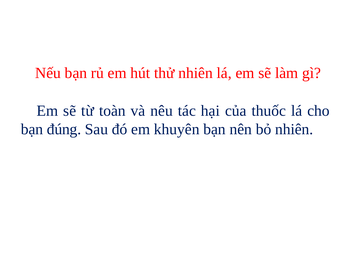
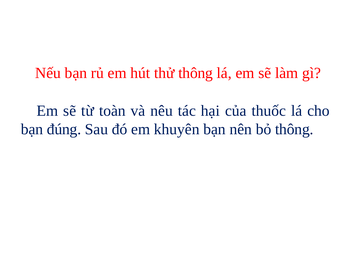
thử nhiên: nhiên -> thông
bỏ nhiên: nhiên -> thông
